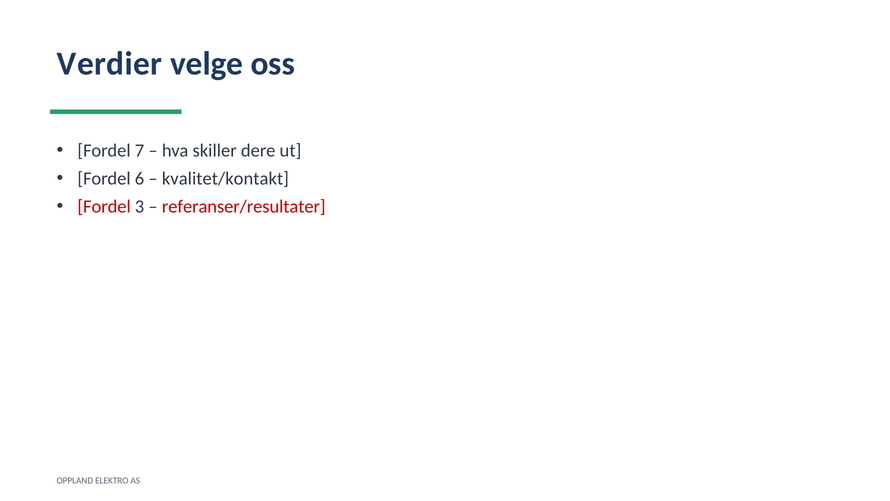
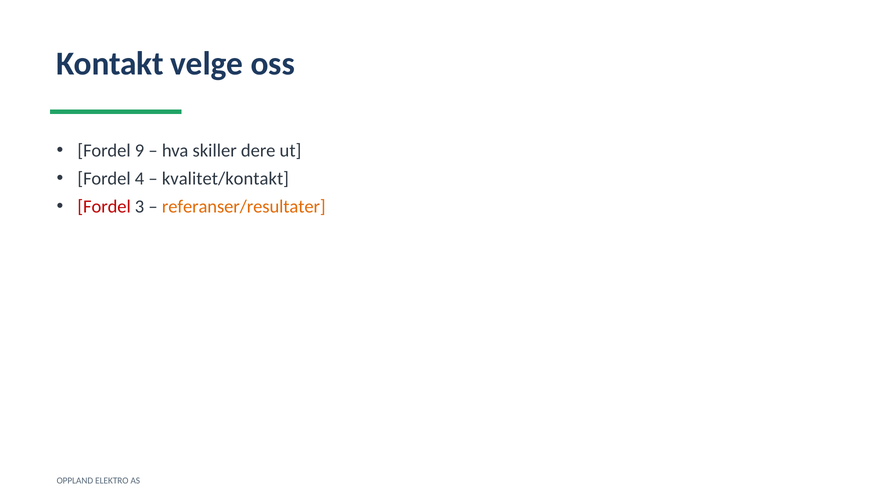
Verdier: Verdier -> Kontakt
7: 7 -> 9
6: 6 -> 4
referanser/resultater colour: red -> orange
